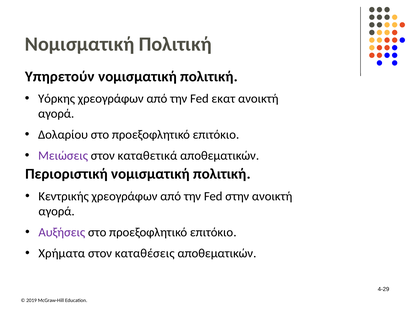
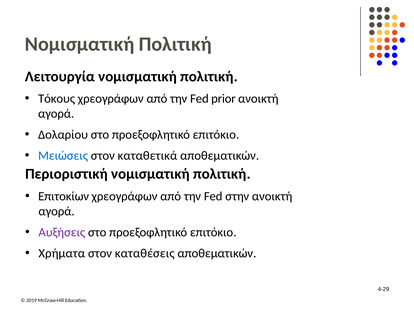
Υπηρετούν: Υπηρετούν -> Λειτουργία
Υόρκης: Υόρκης -> Τόκους
εκατ: εκατ -> prior
Μειώσεις colour: purple -> blue
Κεντρικής: Κεντρικής -> Επιτοκίων
